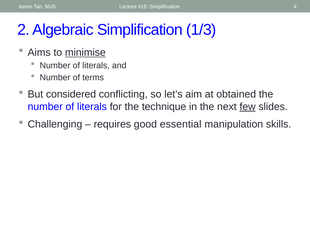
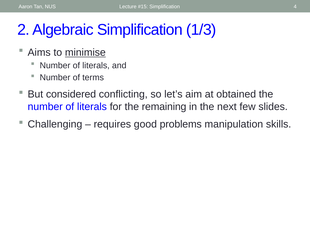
technique: technique -> remaining
few underline: present -> none
essential: essential -> problems
